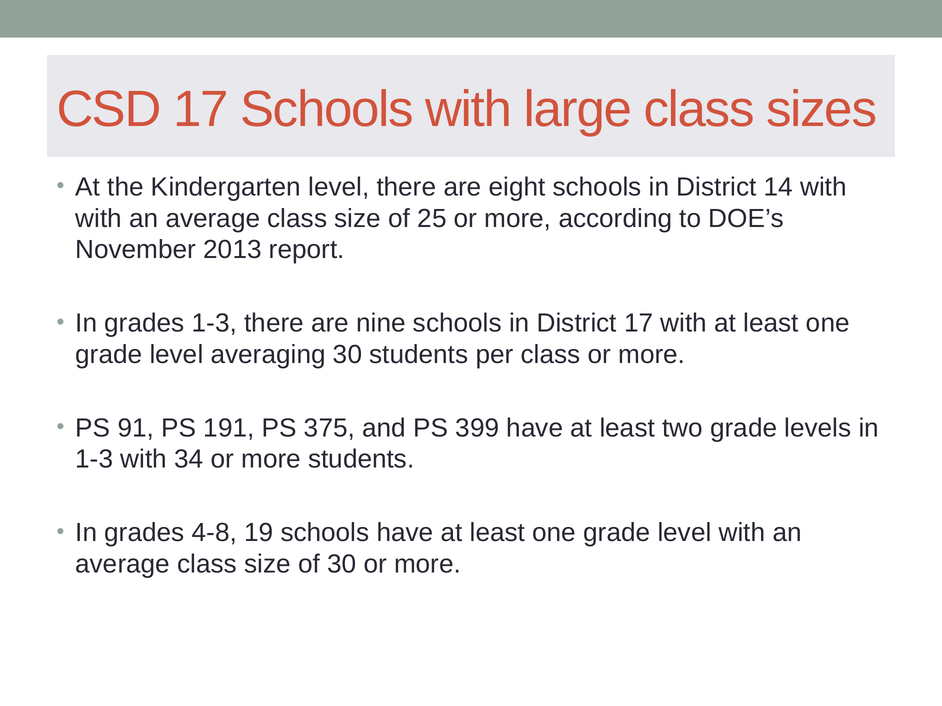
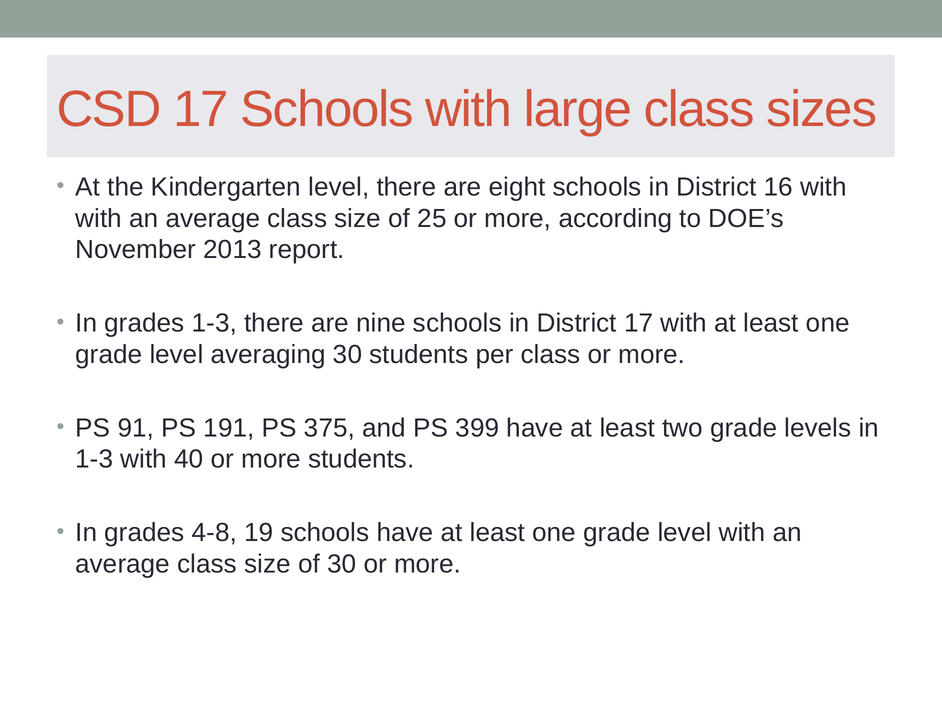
14: 14 -> 16
34: 34 -> 40
